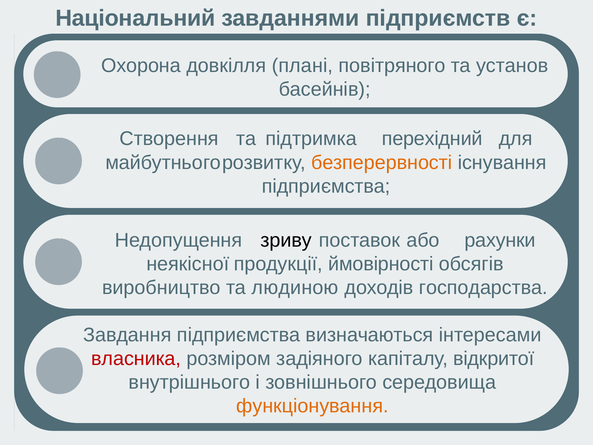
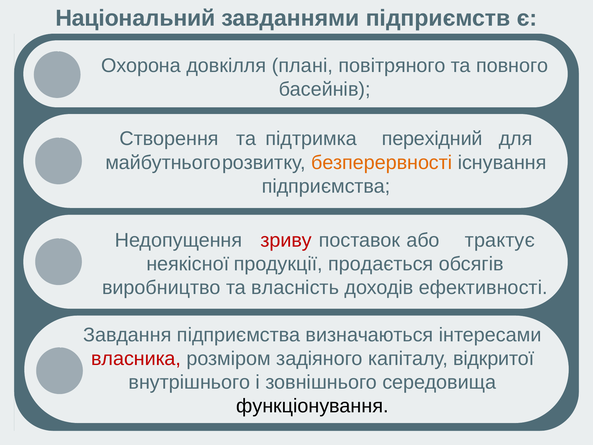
установ: установ -> повного
зриву colour: black -> red
рахунки: рахунки -> трактує
ймовірності: ймовірності -> продається
людиною: людиною -> власність
господарства: господарства -> ефективності
функціонування colour: orange -> black
